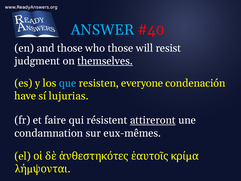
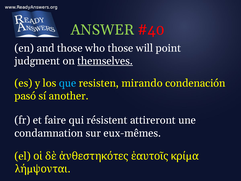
ANSWER colour: light blue -> light green
resist: resist -> point
everyone: everyone -> mirando
have: have -> pasó
lujurias: lujurias -> another
attireront underline: present -> none
